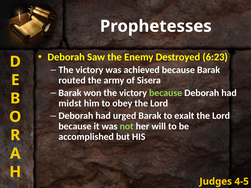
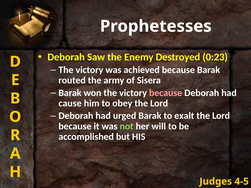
6:23: 6:23 -> 0:23
because at (166, 93) colour: light green -> pink
midst: midst -> cause
